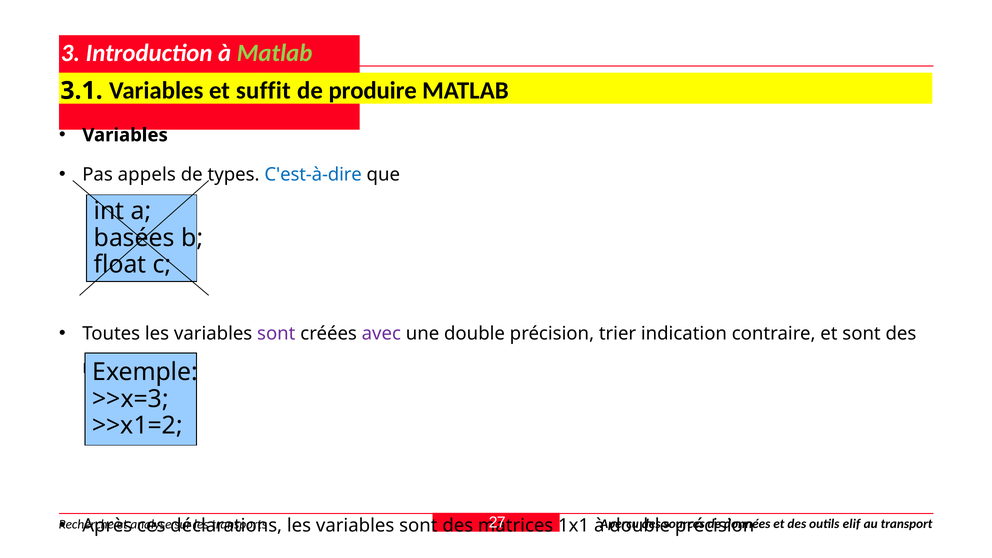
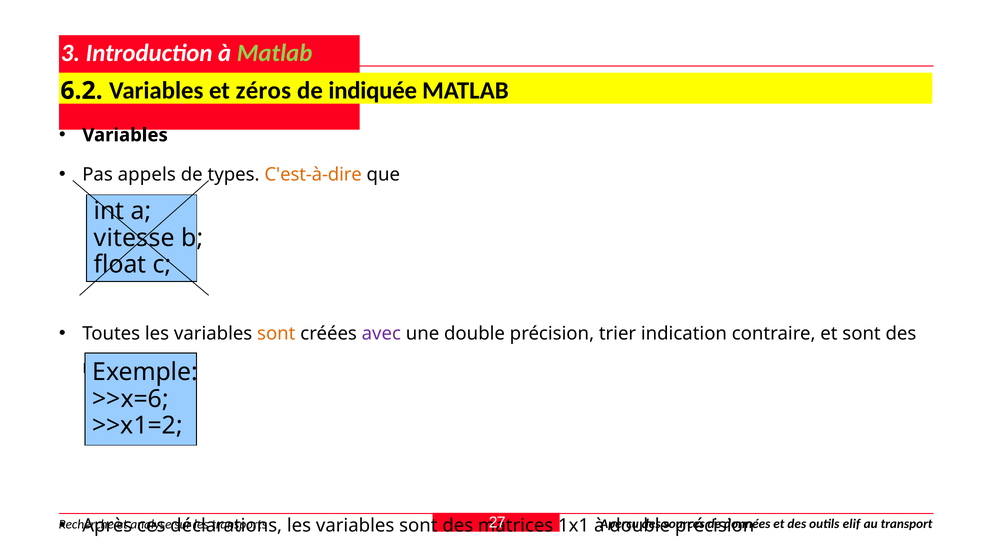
3.1: 3.1 -> 6.2
suffit: suffit -> zéros
produire: produire -> indiquée
C'est-à-dire colour: blue -> orange
basées: basées -> vitesse
sont at (276, 334) colour: purple -> orange
>>x=3: >>x=3 -> >>x=6
